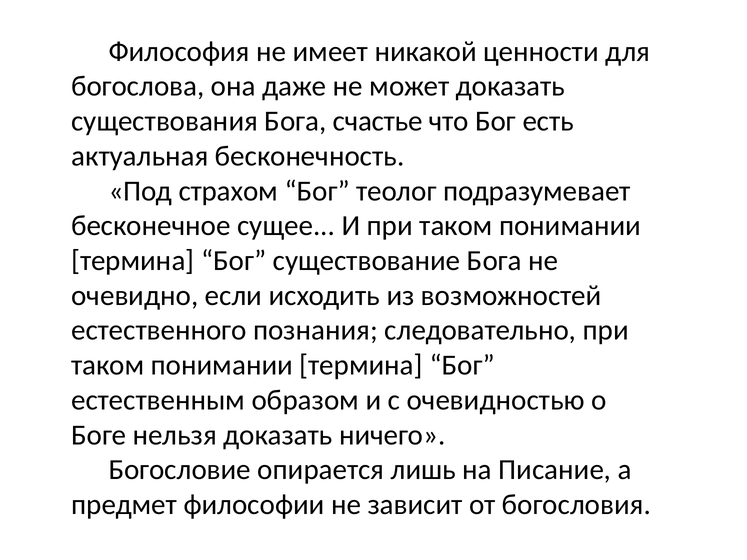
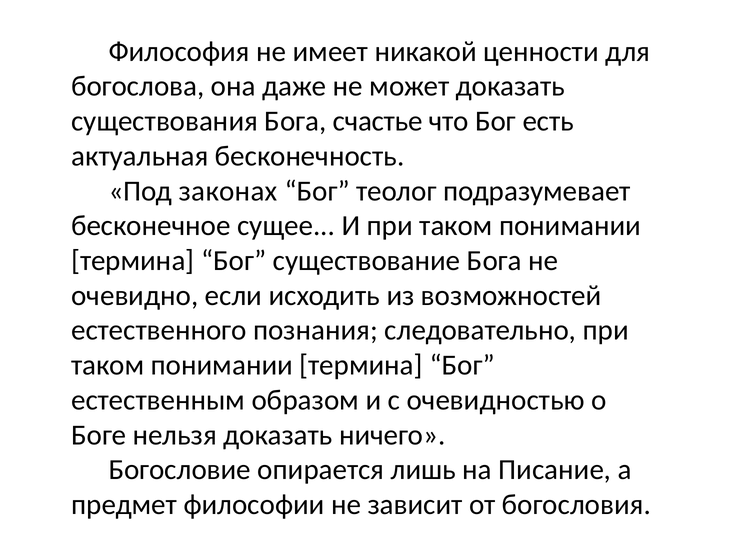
страхом: страхом -> законах
